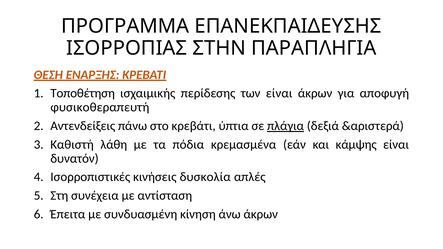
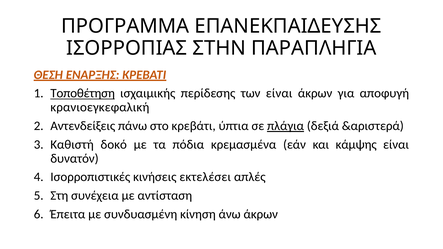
Τοποθέτηση underline: none -> present
φυσικοθεραπευτή: φυσικοθεραπευτή -> κρανιοεγκεφαλική
λάθη: λάθη -> δοκό
δυσκολία: δυσκολία -> εκτελέσει
